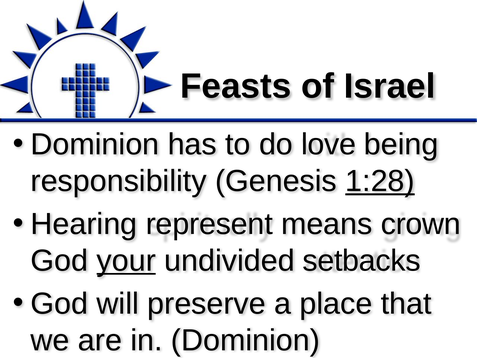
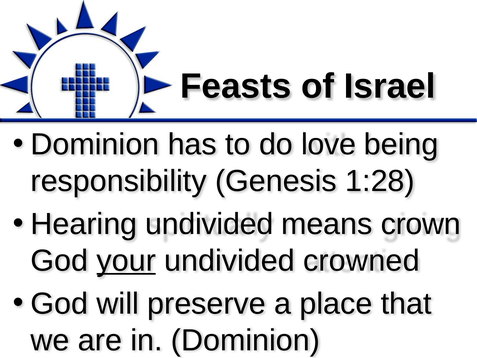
1:28 underline: present -> none
Hearing represent: represent -> undivided
setbacks: setbacks -> crowned
